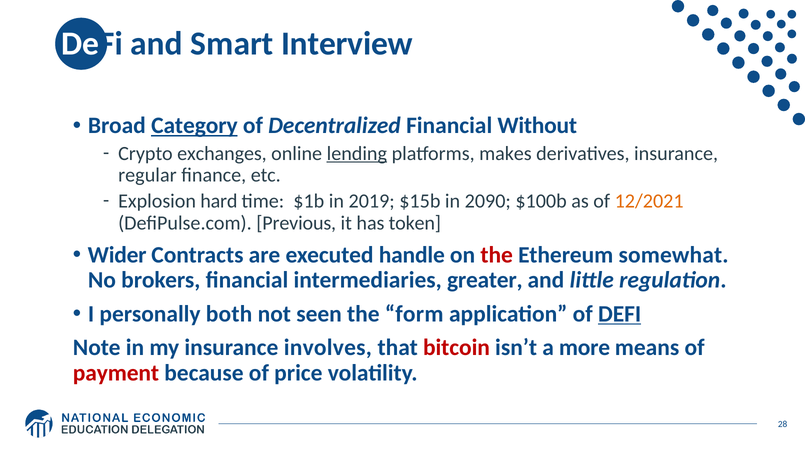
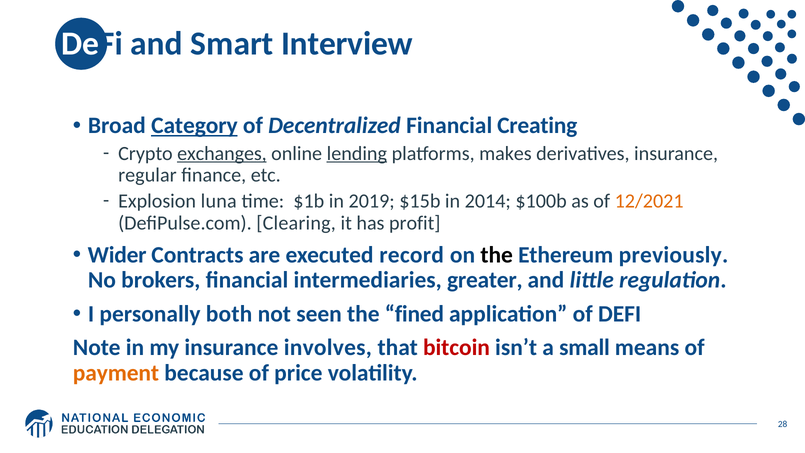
Without: Without -> Creating
exchanges underline: none -> present
hard: hard -> luna
2090: 2090 -> 2014
Previous: Previous -> Clearing
token: token -> profit
handle: handle -> record
the at (497, 255) colour: red -> black
somewhat: somewhat -> previously
form: form -> fined
DEFI at (620, 314) underline: present -> none
more: more -> small
payment colour: red -> orange
